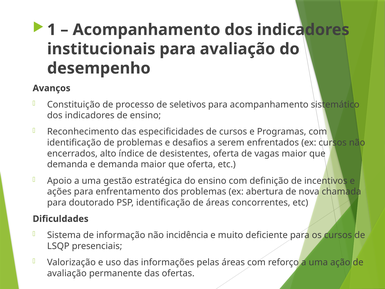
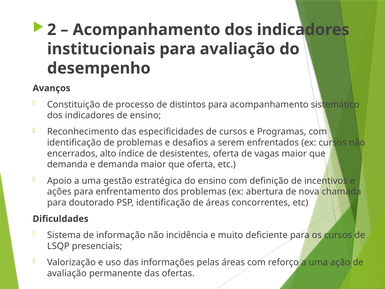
1: 1 -> 2
seletivos: seletivos -> distintos
